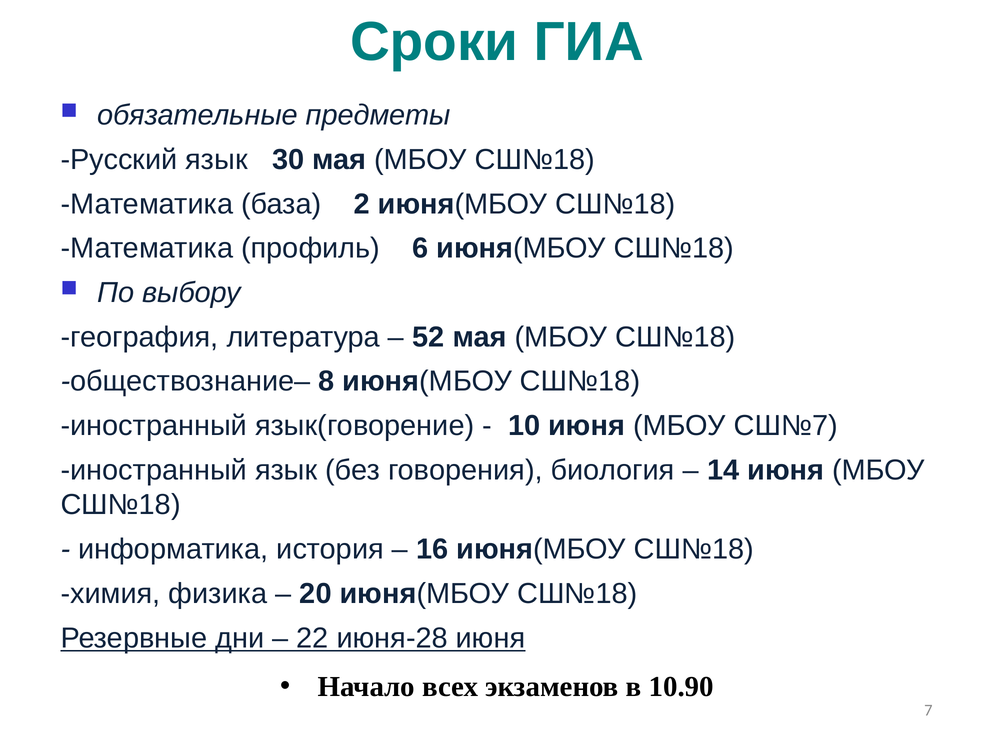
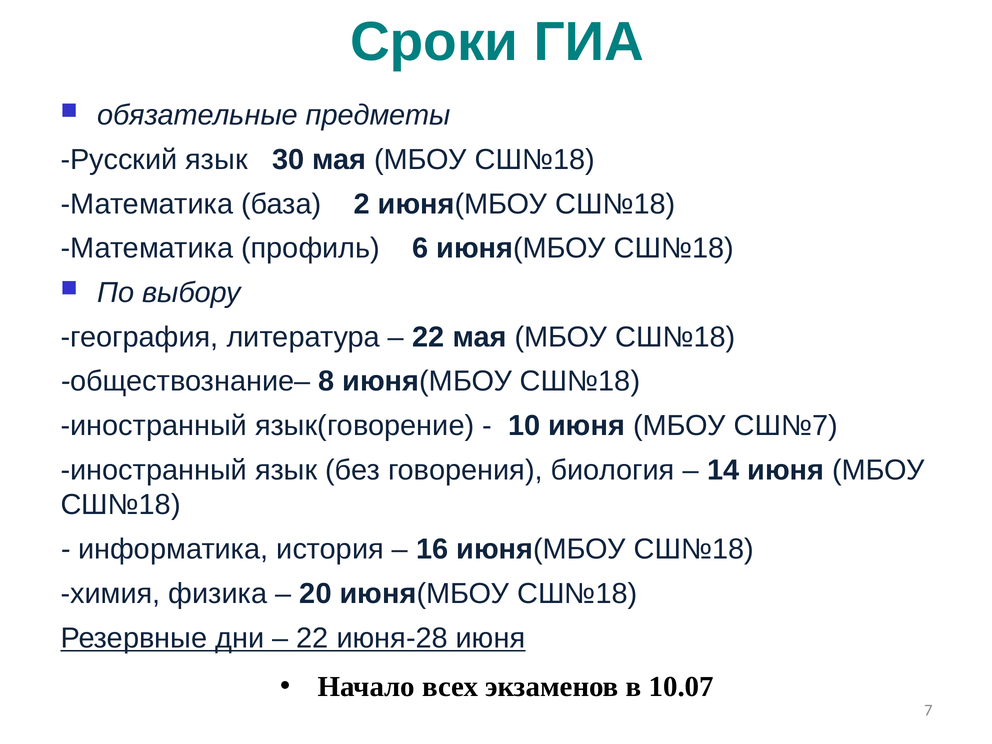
52 at (429, 337): 52 -> 22
10.90: 10.90 -> 10.07
